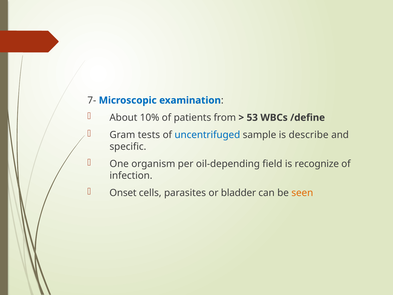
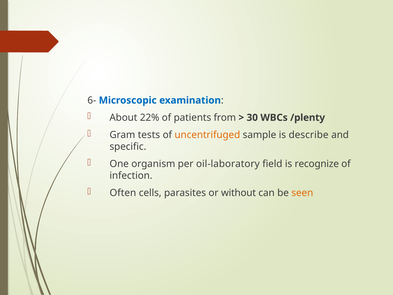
7-: 7- -> 6-
10%: 10% -> 22%
53: 53 -> 30
/define: /define -> /plenty
uncentrifuged colour: blue -> orange
oil-depending: oil-depending -> oil-laboratory
Onset: Onset -> Often
bladder: bladder -> without
